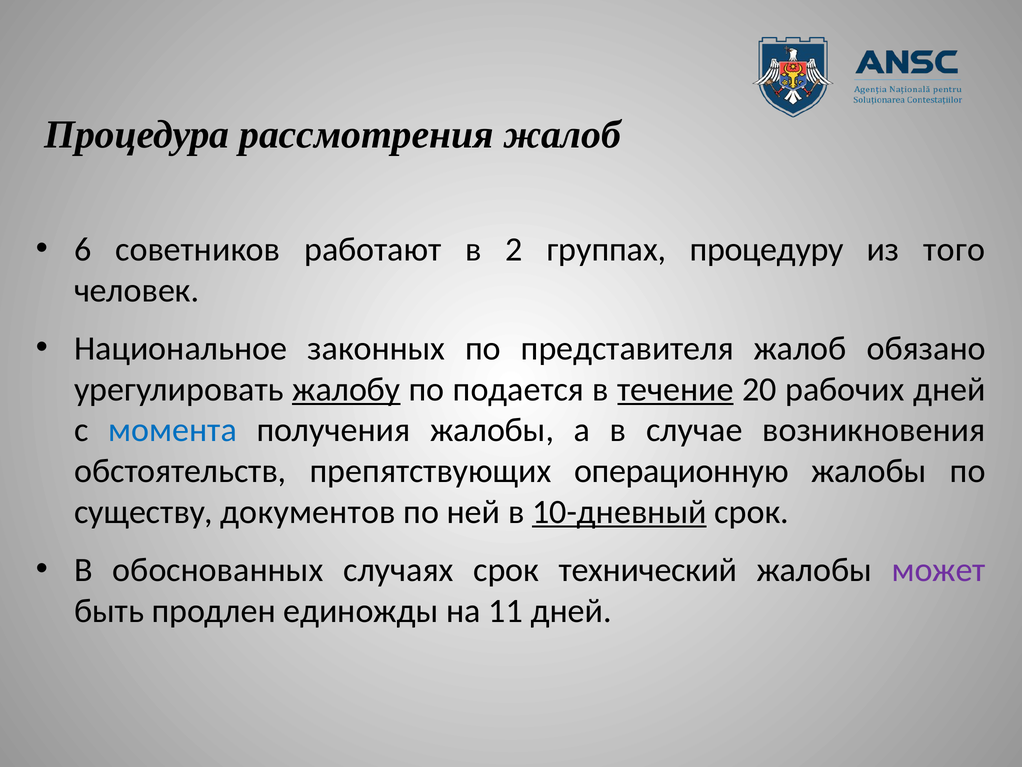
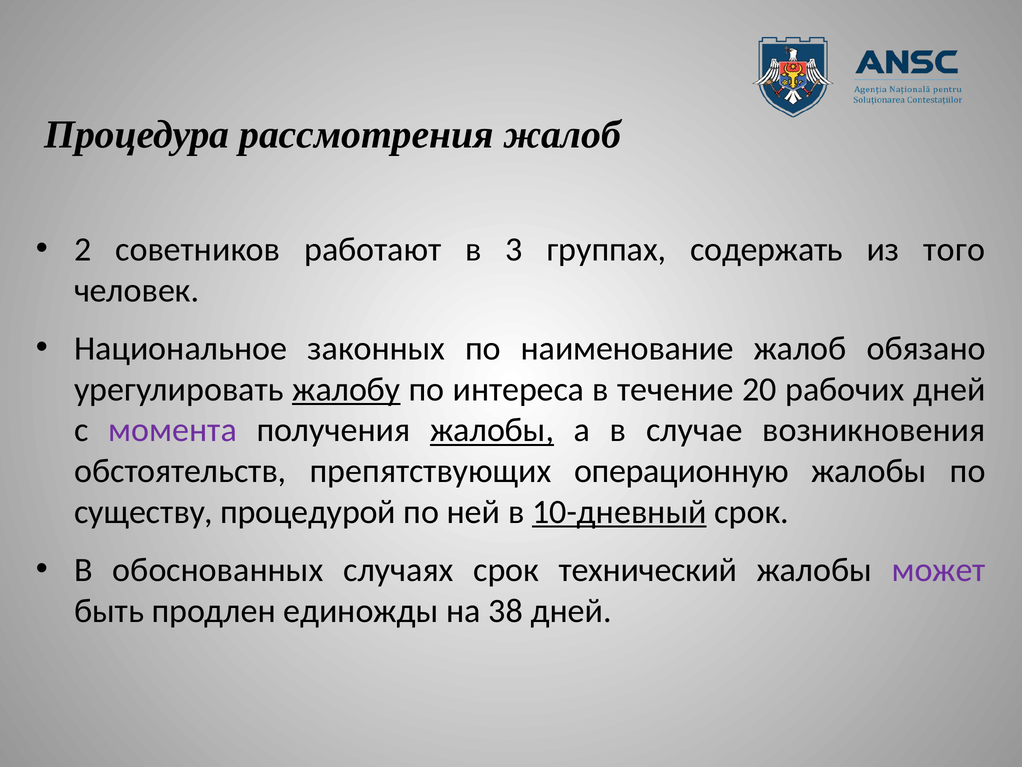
6: 6 -> 2
2: 2 -> 3
процедуру: процедуру -> содержать
представителя: представителя -> наименование
подается: подается -> интереса
течение underline: present -> none
момента colour: blue -> purple
жалобы at (492, 430) underline: none -> present
документов: документов -> процедурой
11: 11 -> 38
